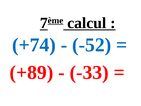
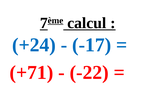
+74: +74 -> +24
-52: -52 -> -17
+89: +89 -> +71
-33: -33 -> -22
